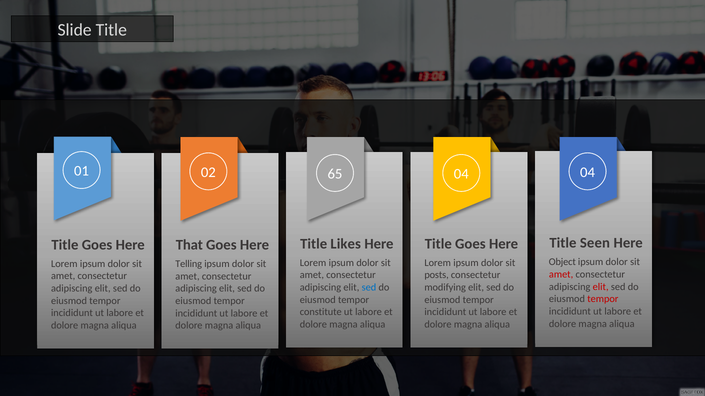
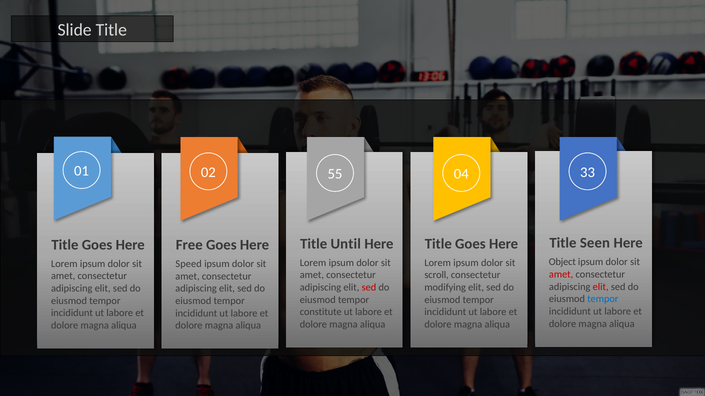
65: 65 -> 55
04 04: 04 -> 33
Likes: Likes -> Until
That: That -> Free
Telling: Telling -> Speed
posts: posts -> scroll
sed at (369, 288) colour: blue -> red
tempor at (603, 300) colour: red -> blue
